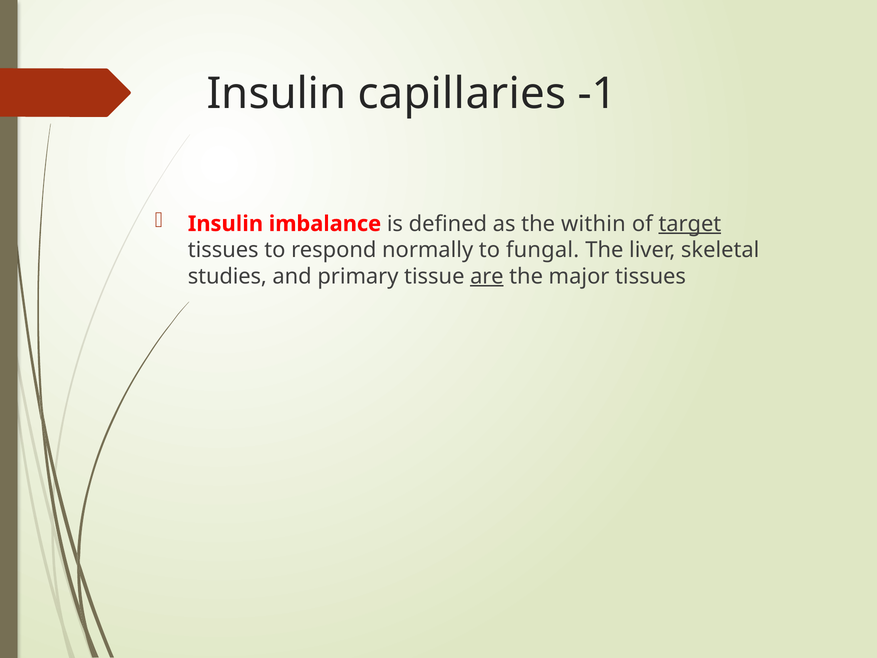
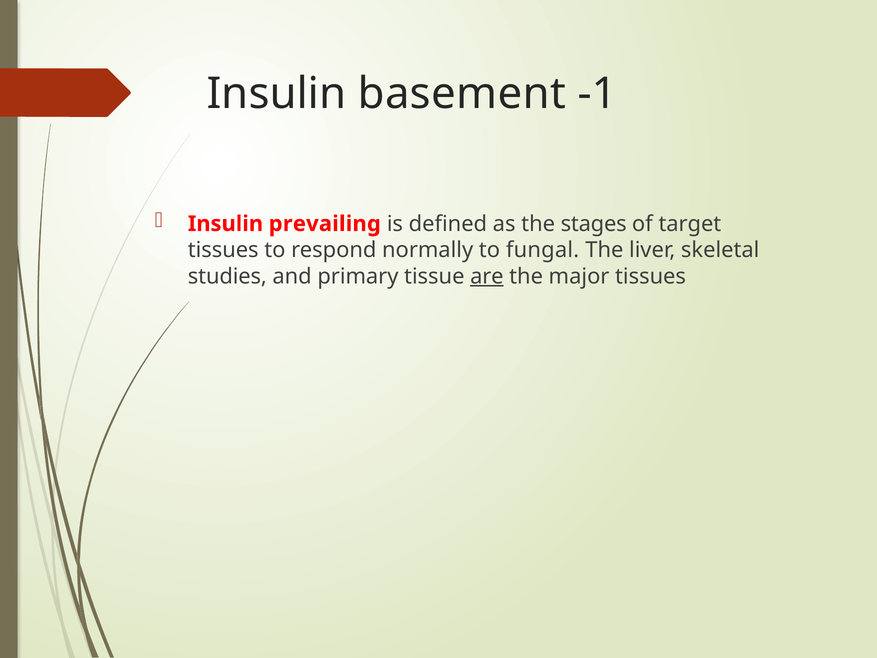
capillaries: capillaries -> basement
imbalance: imbalance -> prevailing
within: within -> stages
target underline: present -> none
